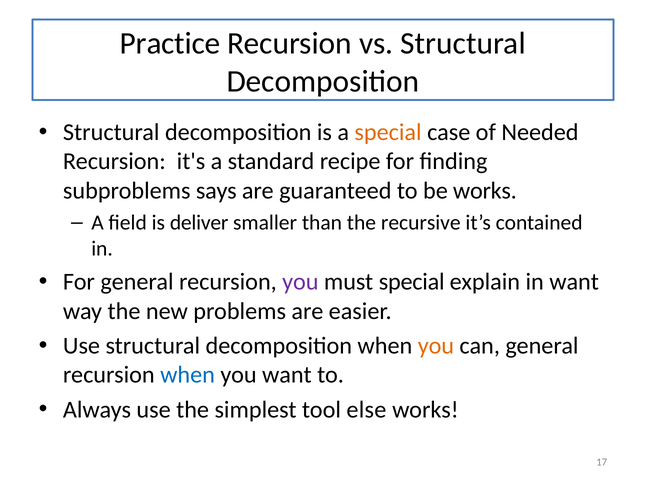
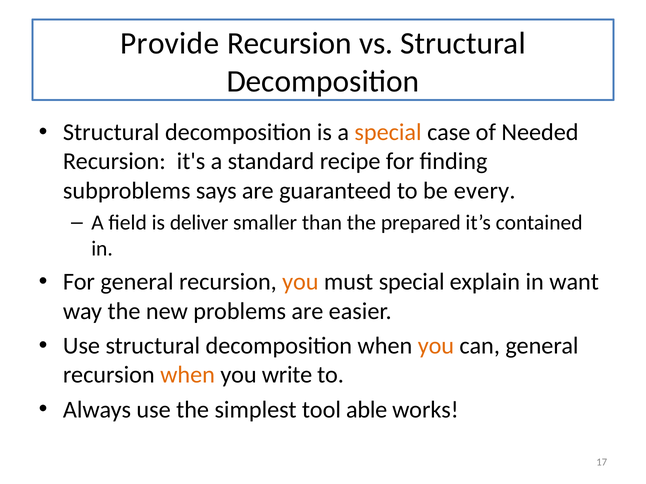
Practice: Practice -> Provide
be works: works -> every
recursive: recursive -> prepared
you at (300, 282) colour: purple -> orange
when at (188, 375) colour: blue -> orange
you want: want -> write
else: else -> able
